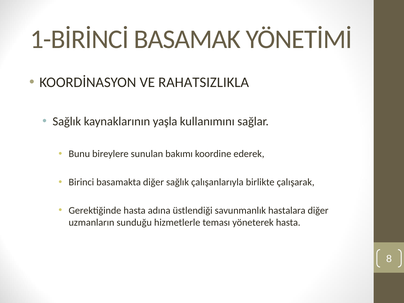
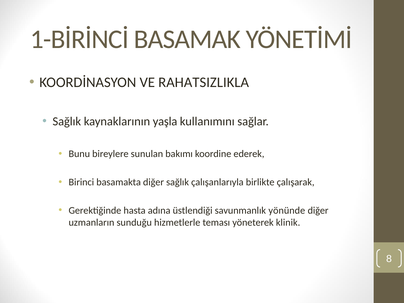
hastalara: hastalara -> yönünde
yöneterek hasta: hasta -> klinik
